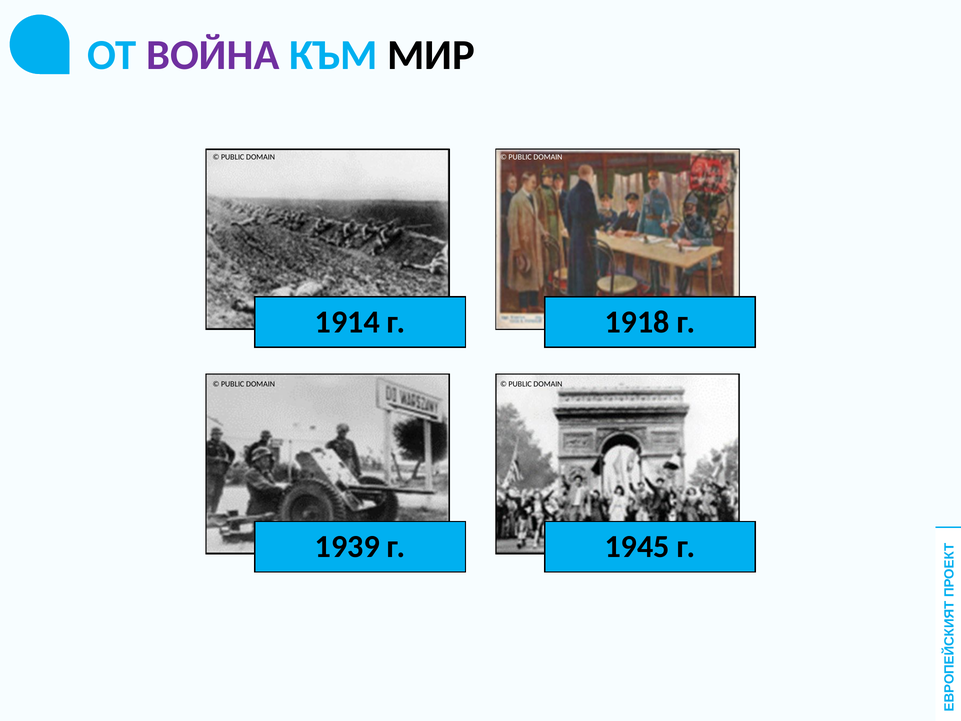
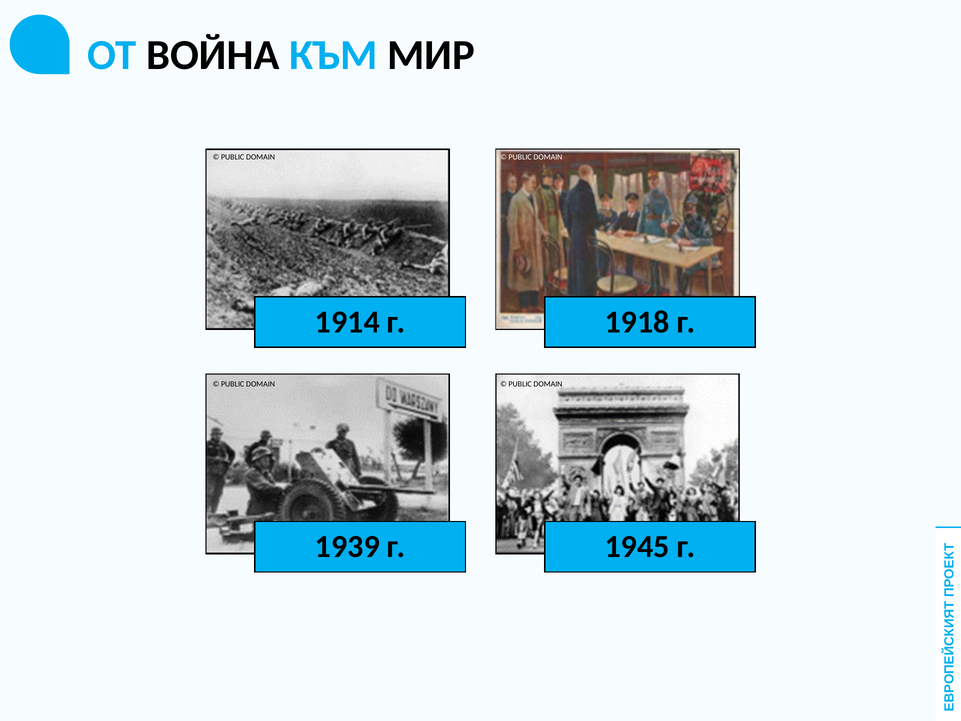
ВОЙНА colour: purple -> black
